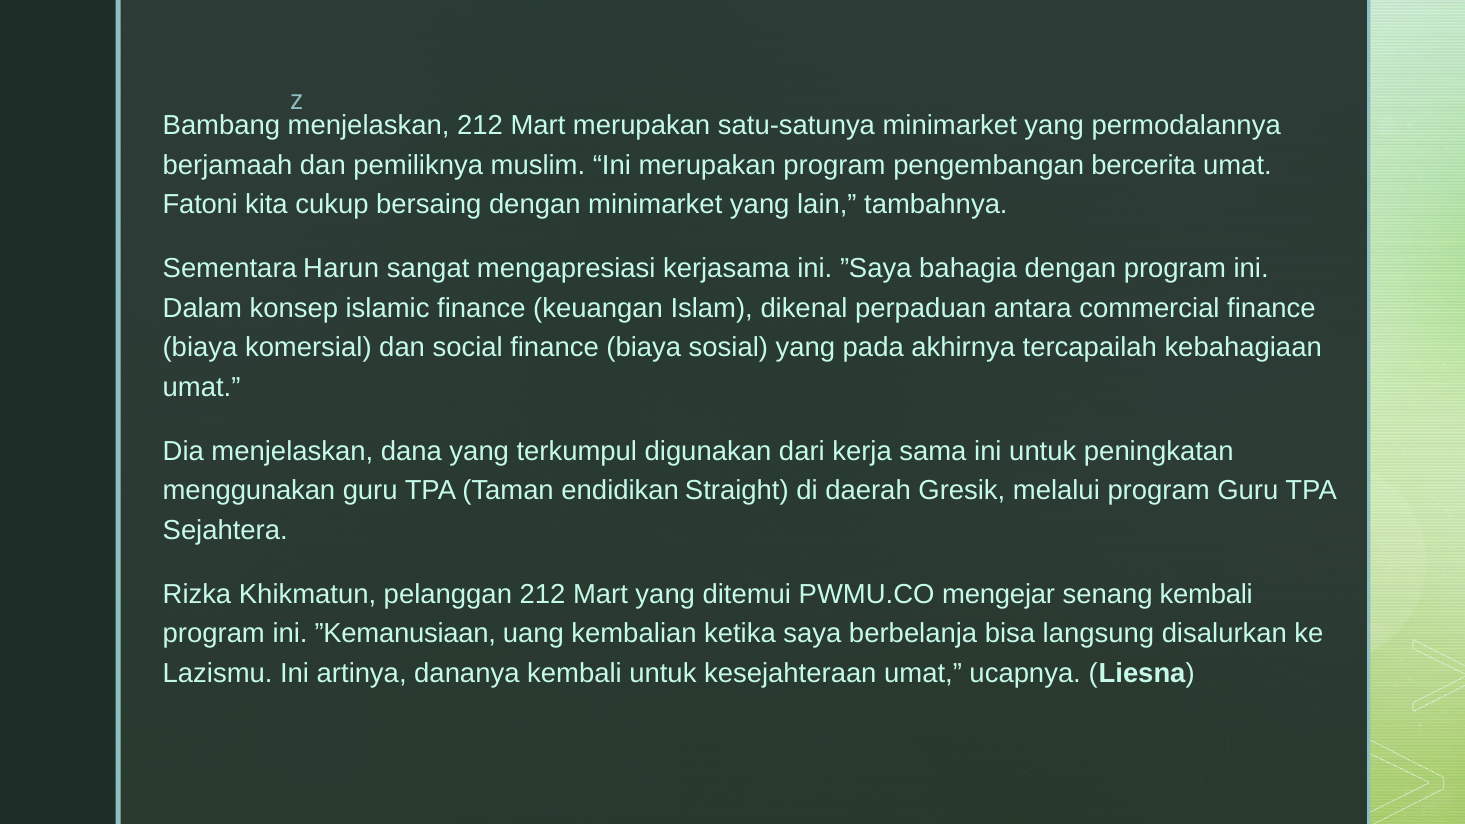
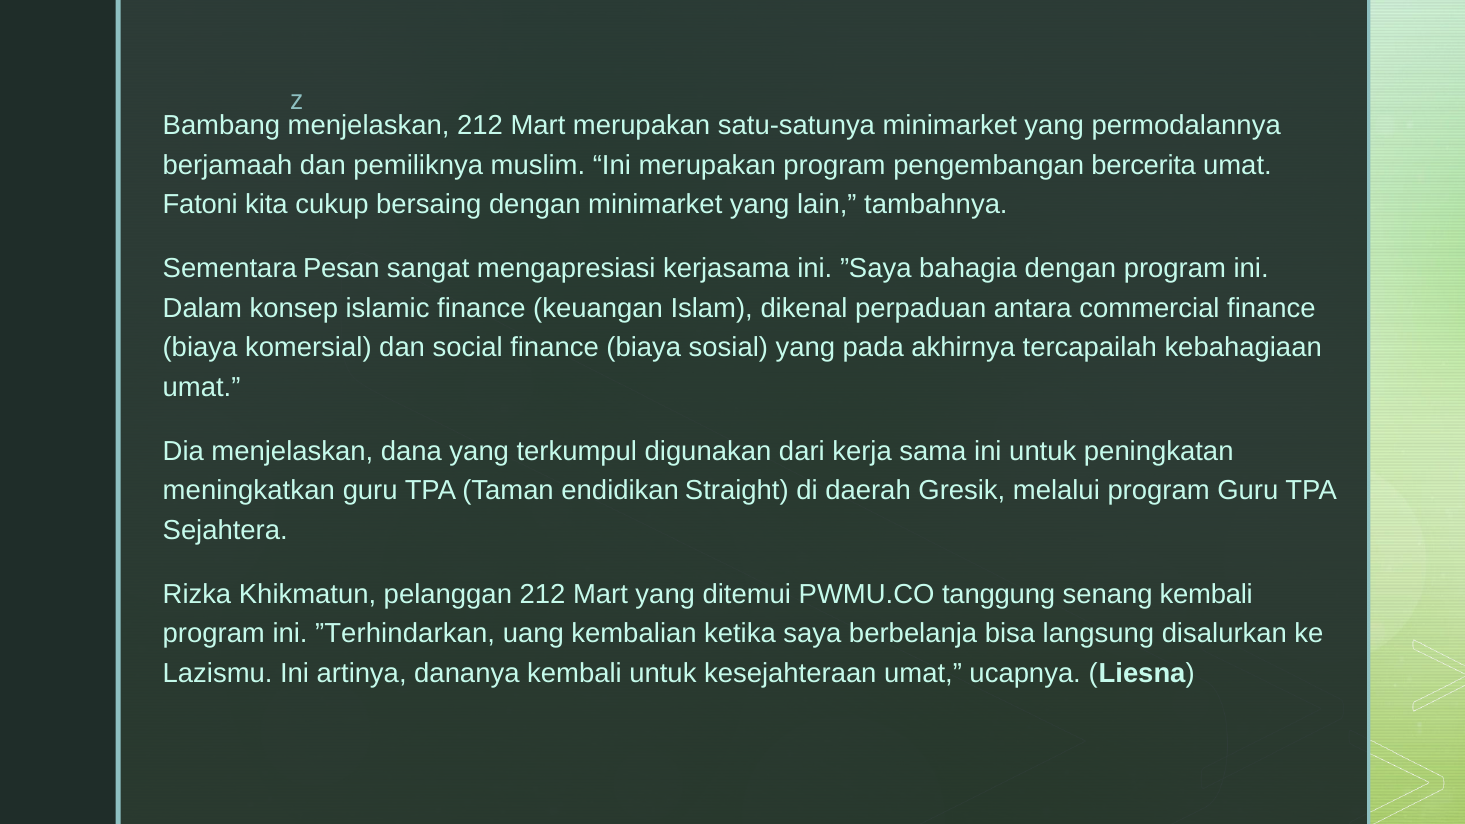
Harun: Harun -> Pesan
menggunakan: menggunakan -> meningkatkan
mengejar: mengejar -> tanggung
”Kemanusiaan: ”Kemanusiaan -> ”Terhindarkan
